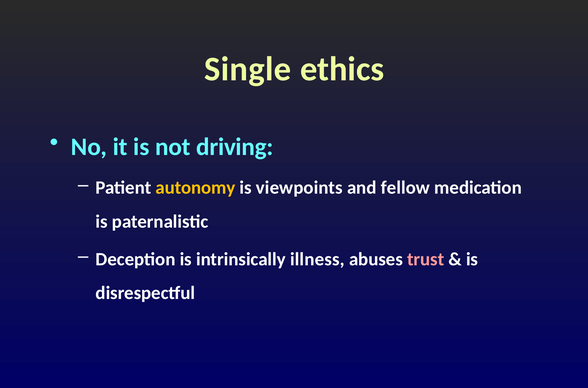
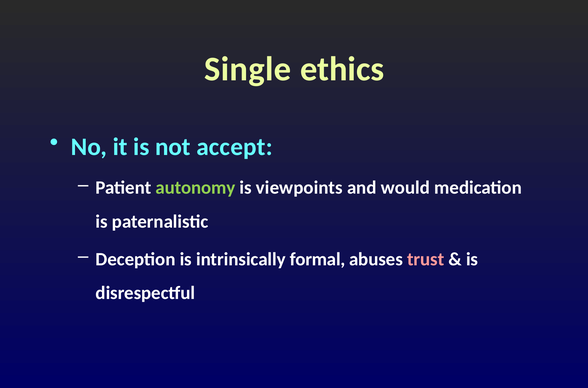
driving: driving -> accept
autonomy colour: yellow -> light green
fellow: fellow -> would
illness: illness -> formal
